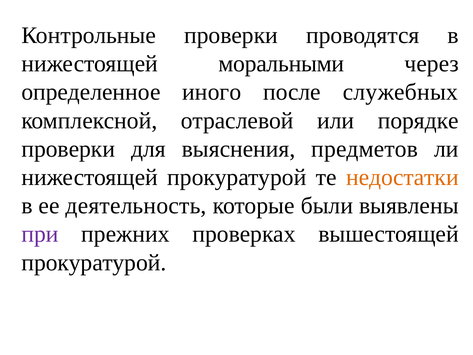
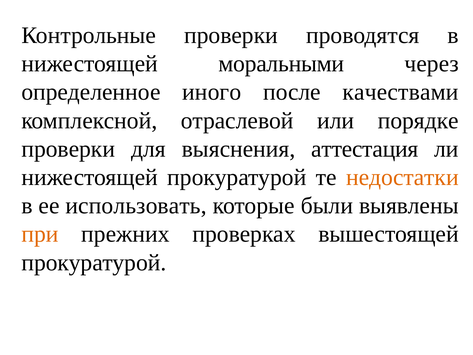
служебных: служебных -> качествами
предметов: предметов -> аттестация
деятельность: деятельность -> использовать
при colour: purple -> orange
